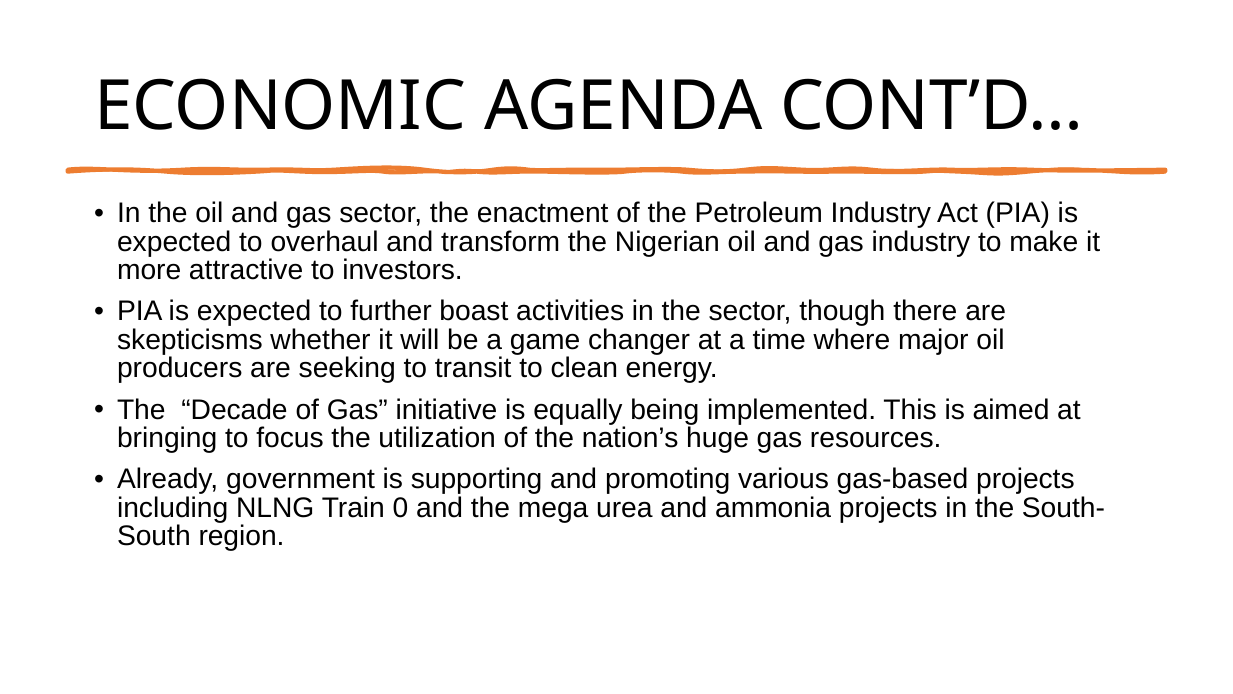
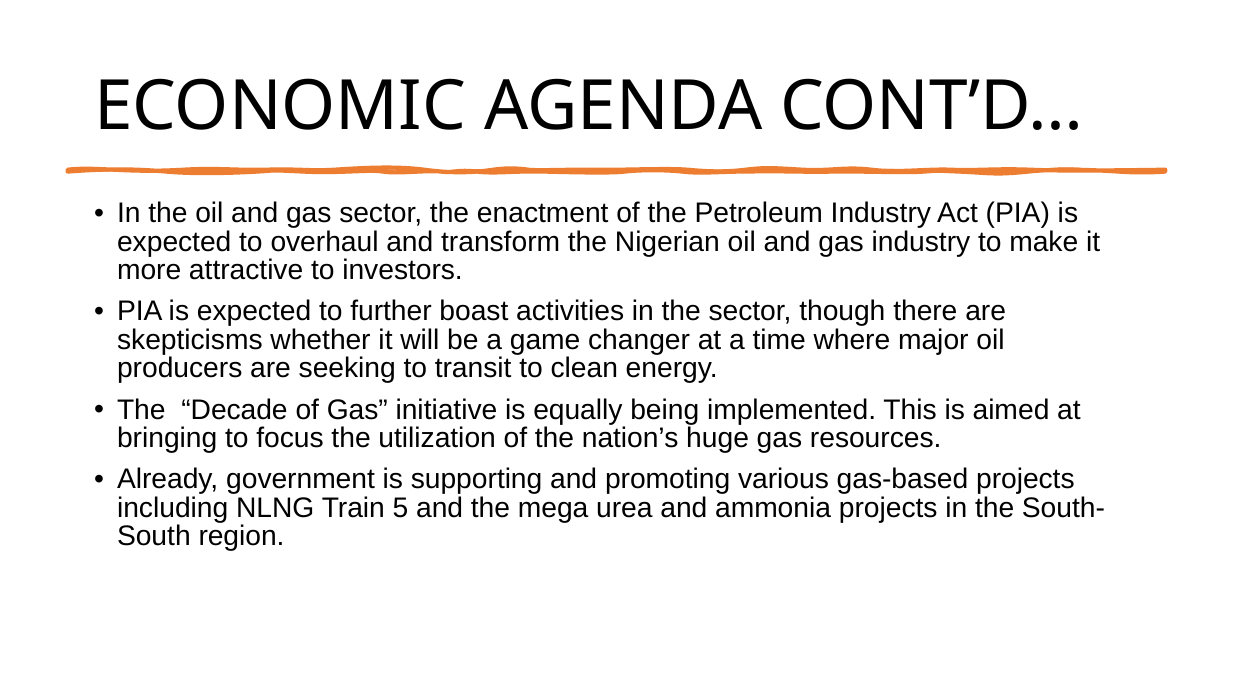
0: 0 -> 5
